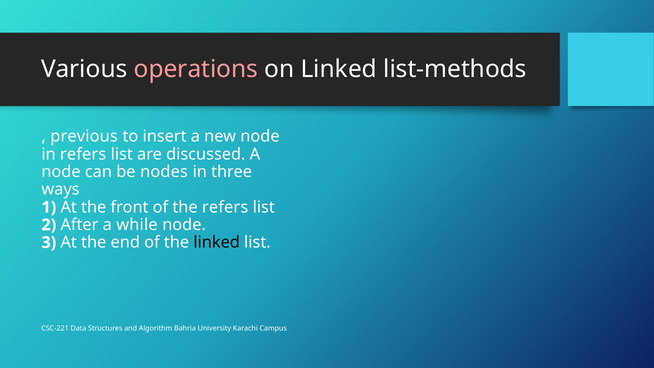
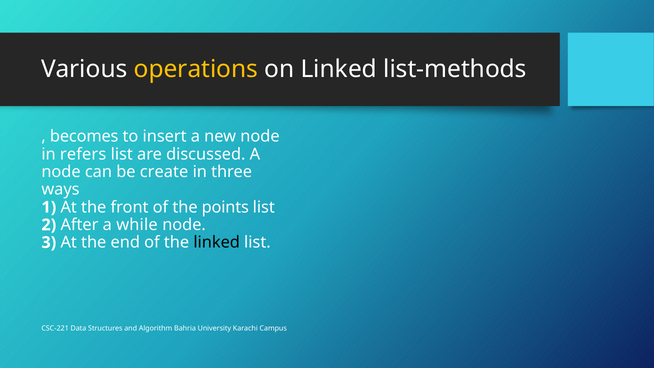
operations colour: pink -> yellow
previous: previous -> becomes
nodes: nodes -> create
the refers: refers -> points
